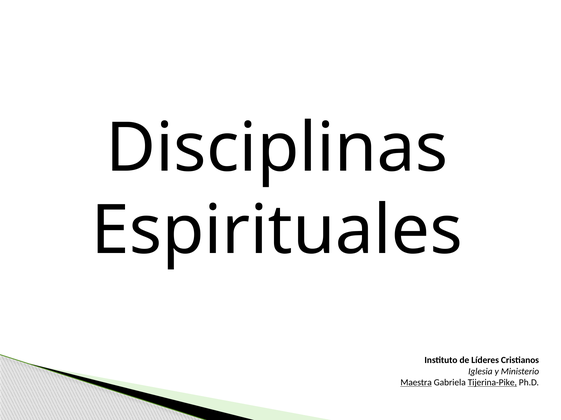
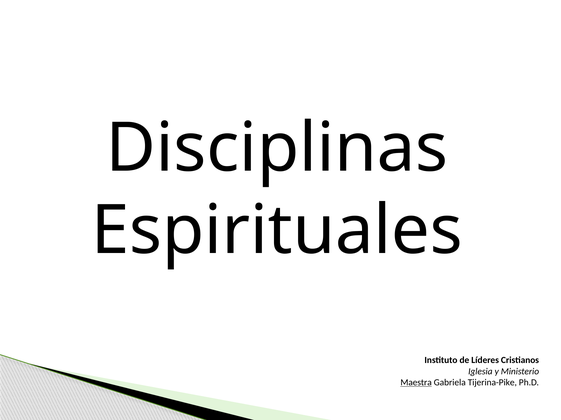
Tijerina-Pike underline: present -> none
